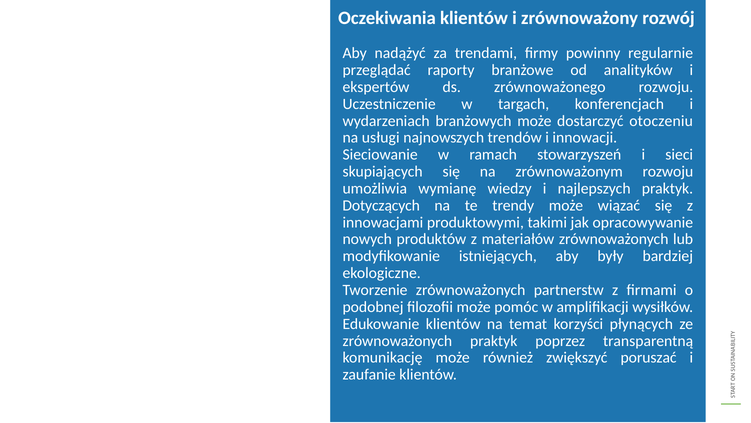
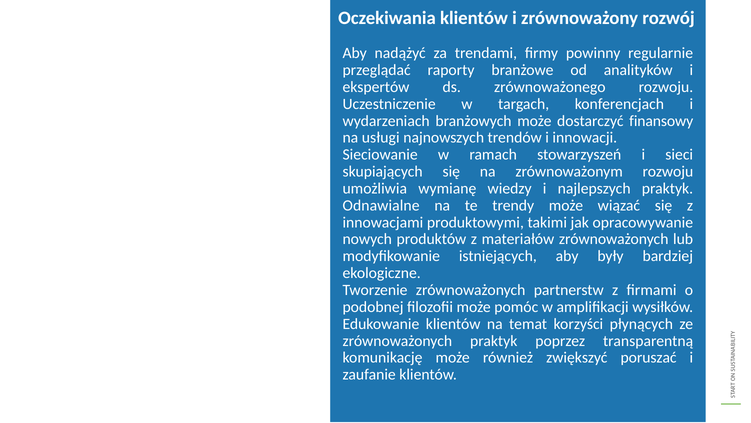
otoczeniu: otoczeniu -> finansowy
Dotyczących: Dotyczących -> Odnawialne
